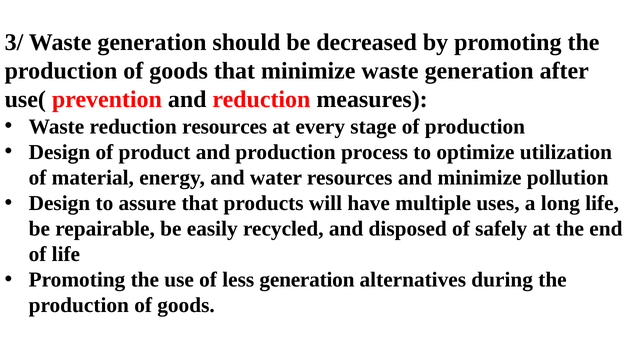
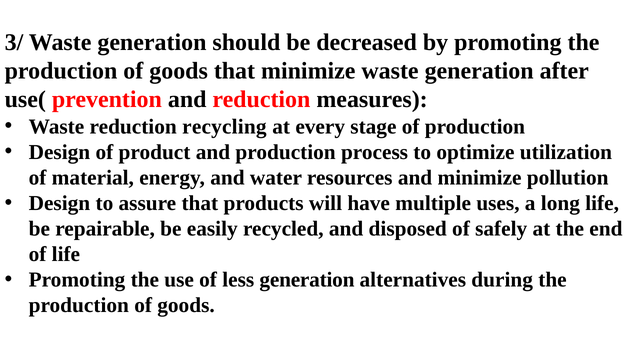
reduction resources: resources -> recycling
